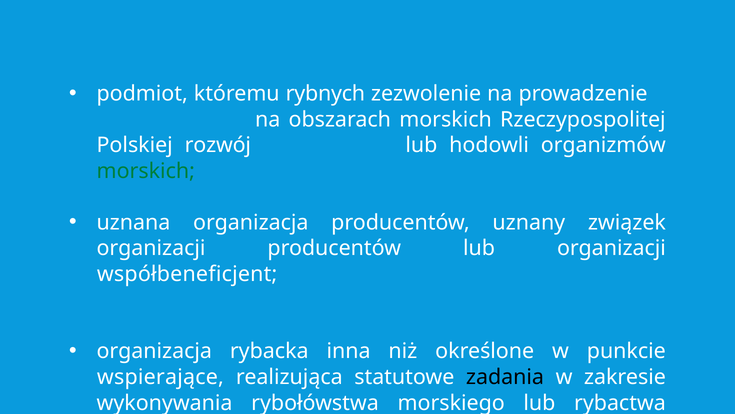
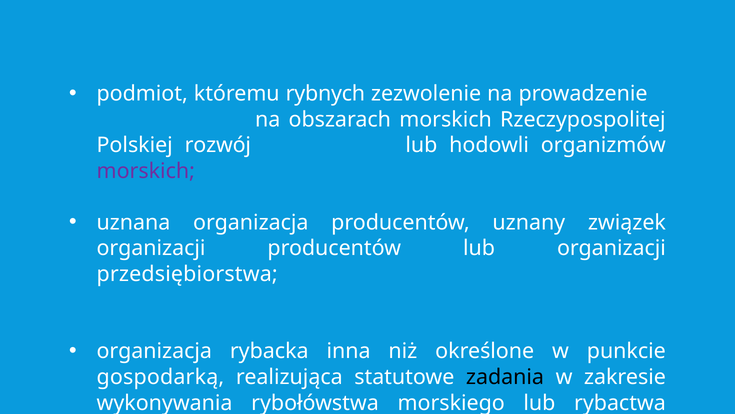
morskich at (146, 171) colour: green -> purple
współbeneficjent: współbeneficjent -> przedsiębiorstwa
wspierające: wspierające -> gospodarką
